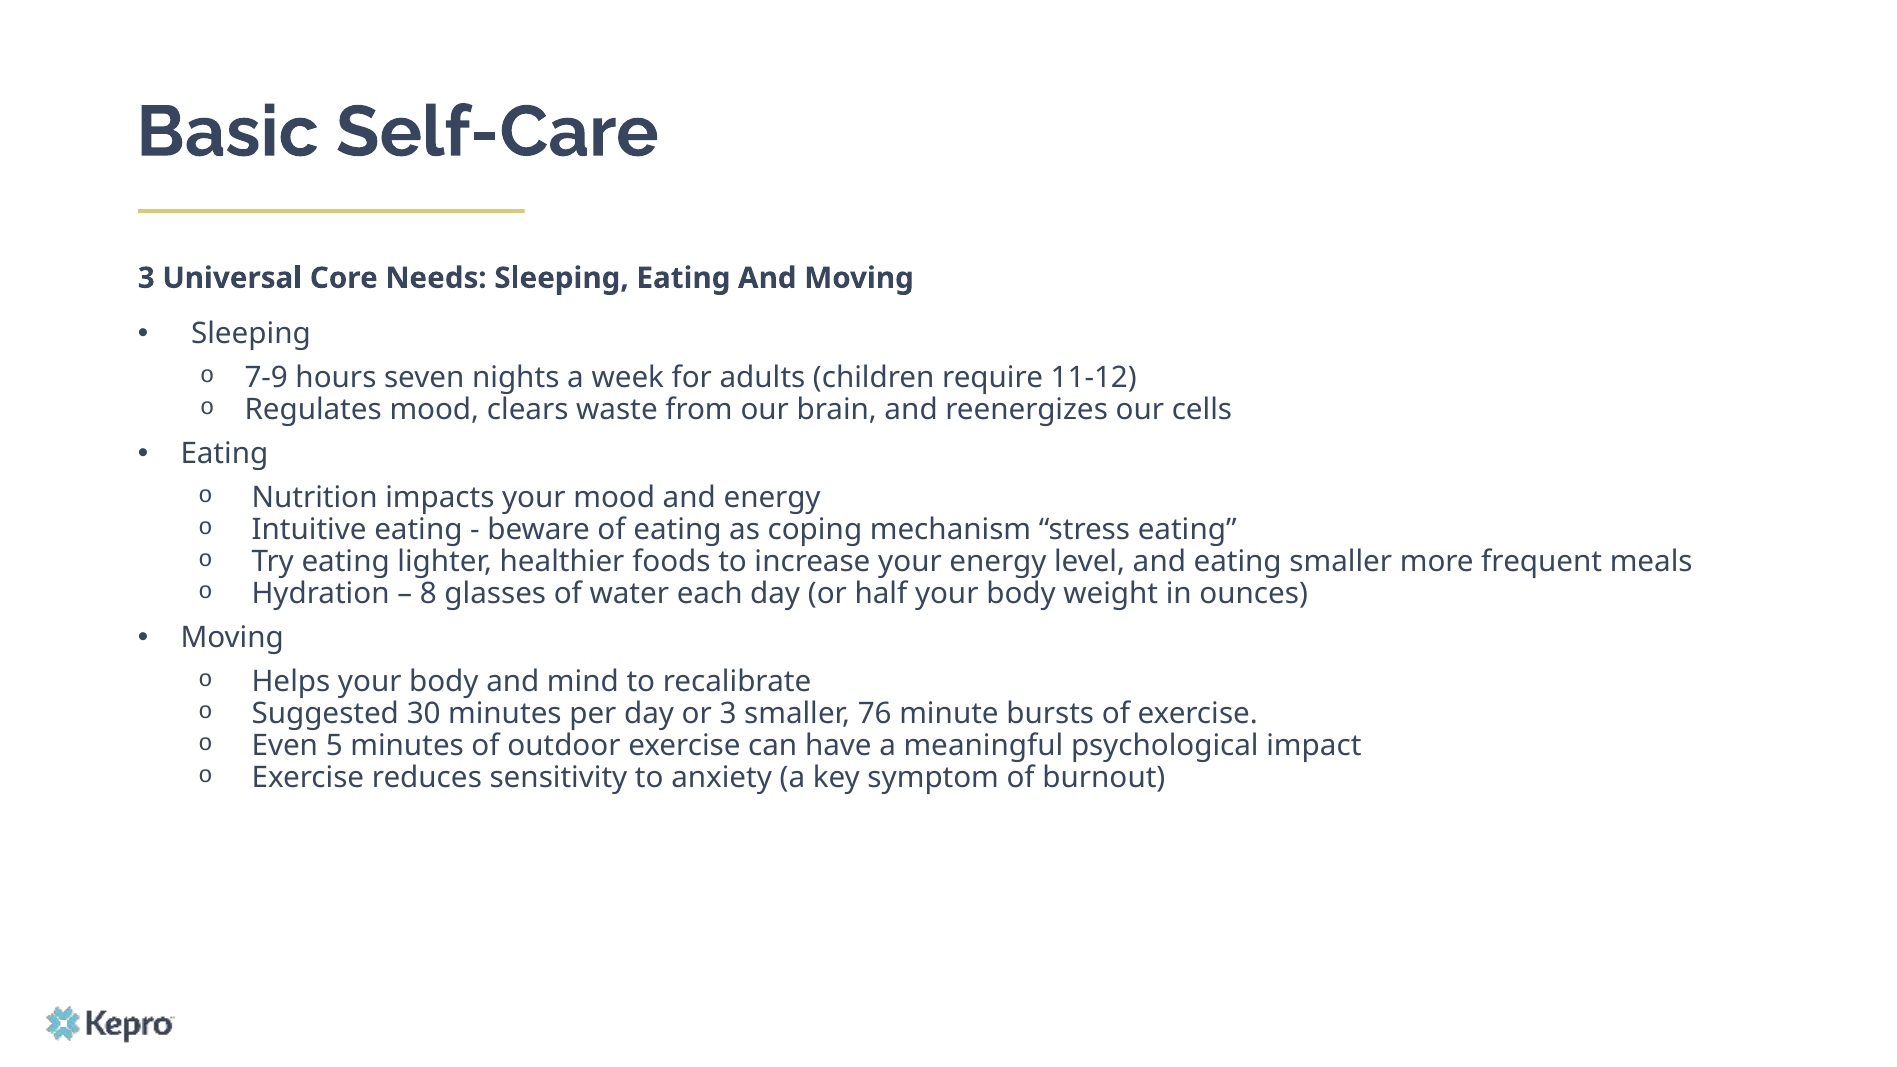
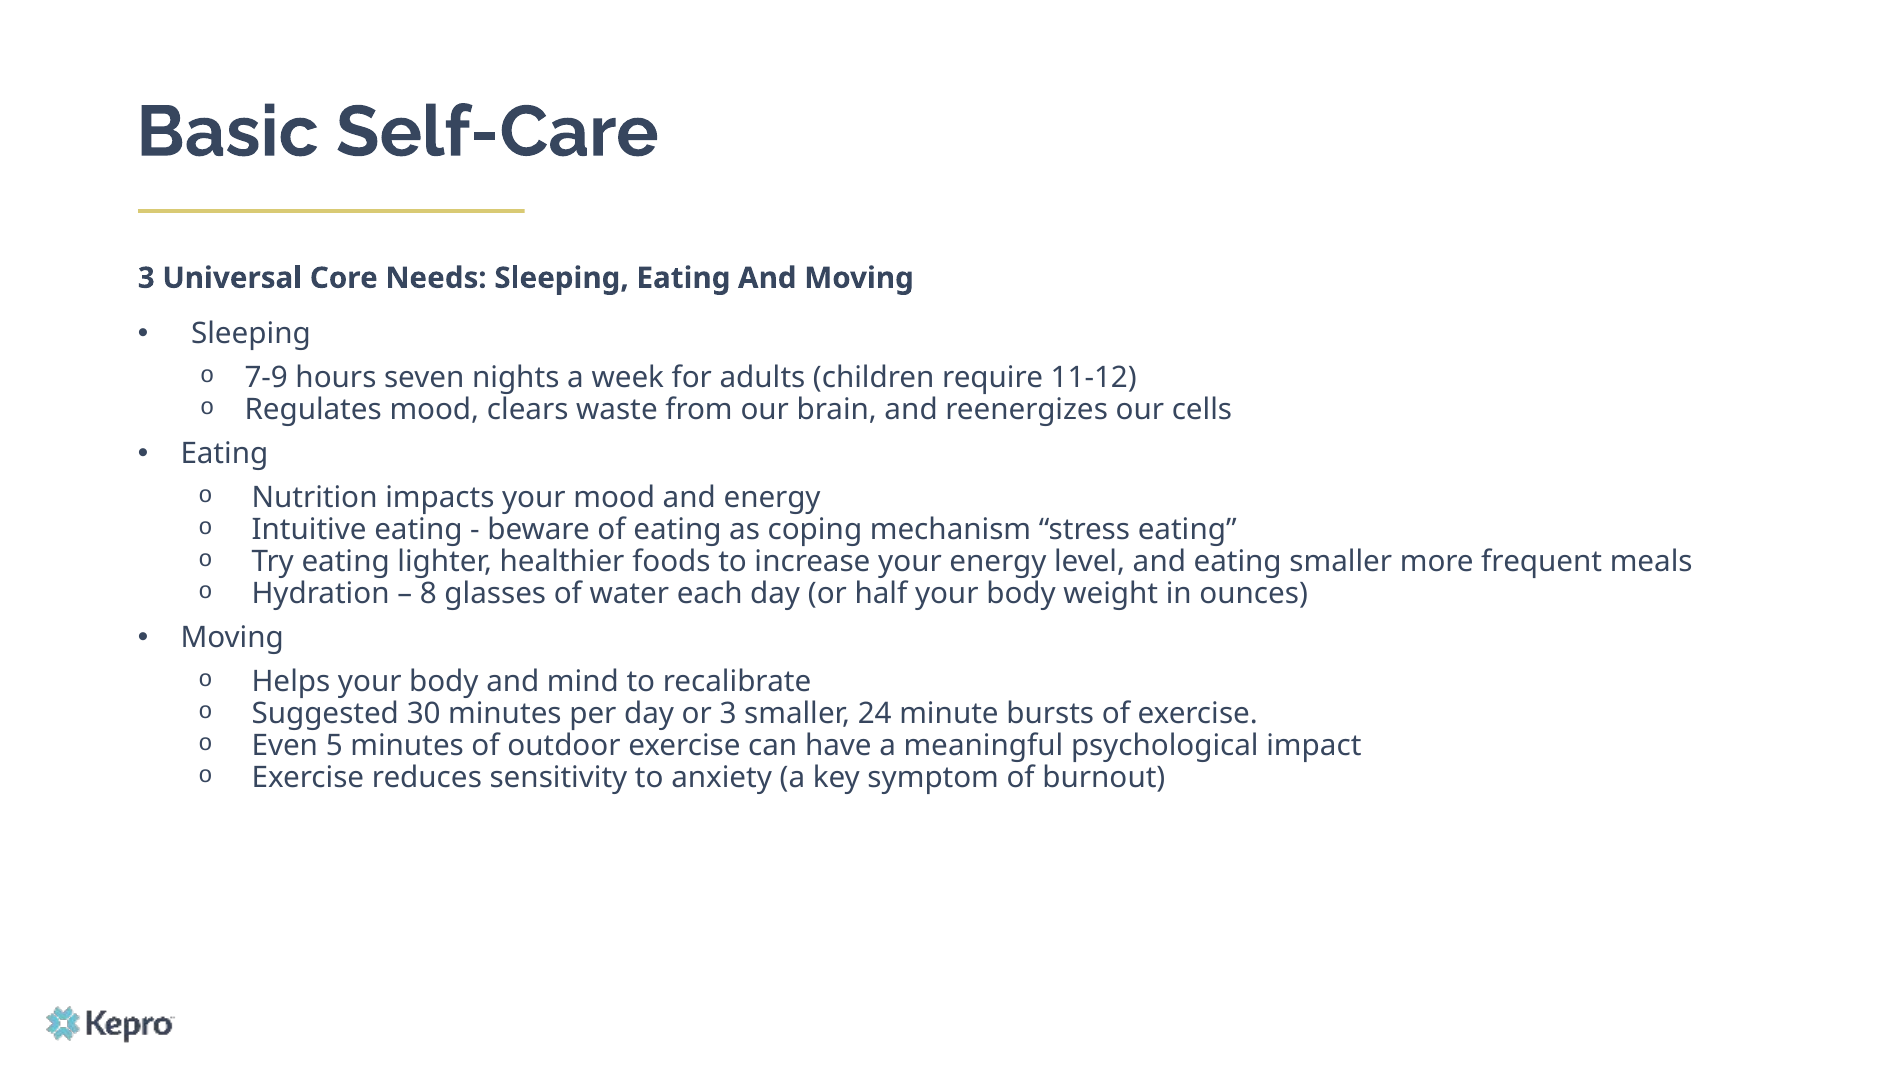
76: 76 -> 24
